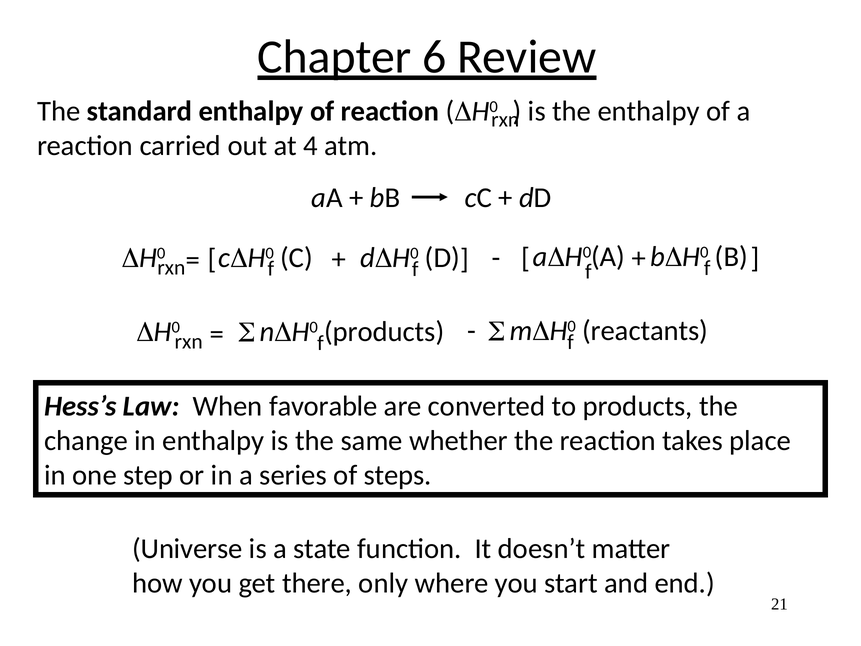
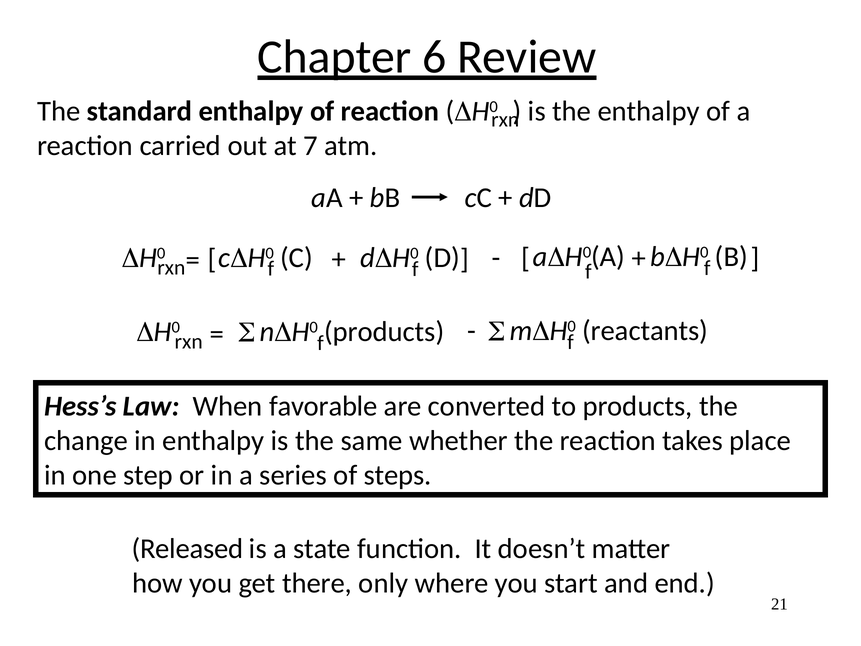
4: 4 -> 7
Universe: Universe -> Released
